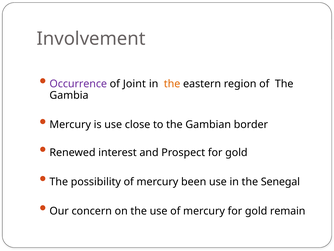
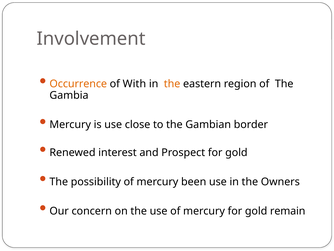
Occurrence colour: purple -> orange
Joint: Joint -> With
Senegal: Senegal -> Owners
